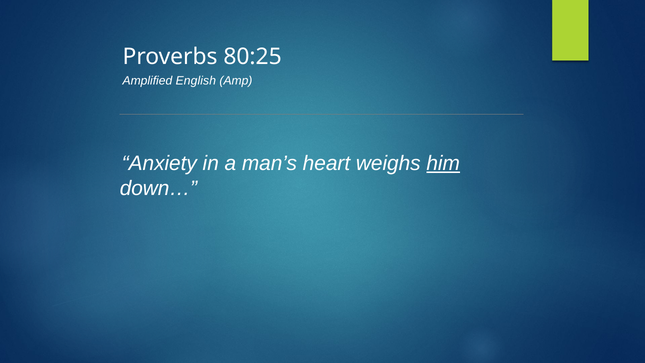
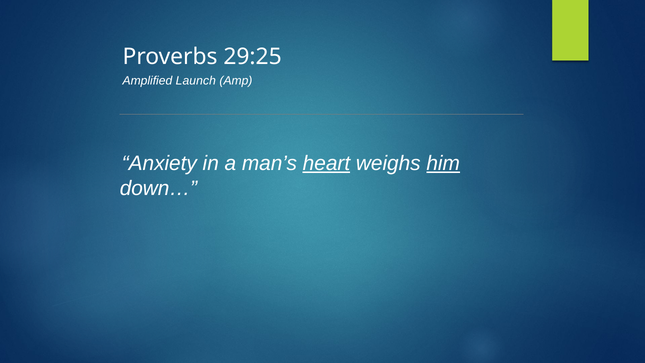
80:25: 80:25 -> 29:25
English: English -> Launch
heart underline: none -> present
